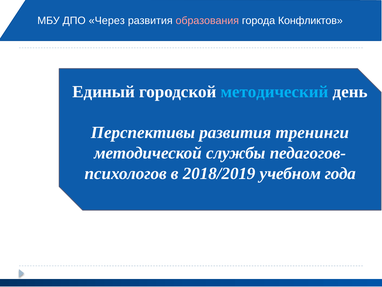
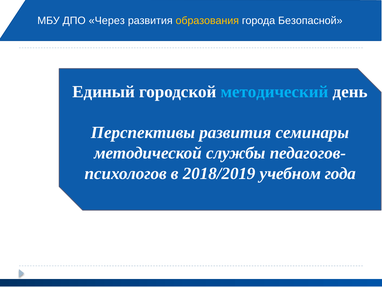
образования at (207, 21) colour: pink -> yellow
Конфликтов: Конфликтов -> Безопасной
тренинги: тренинги -> семинары
